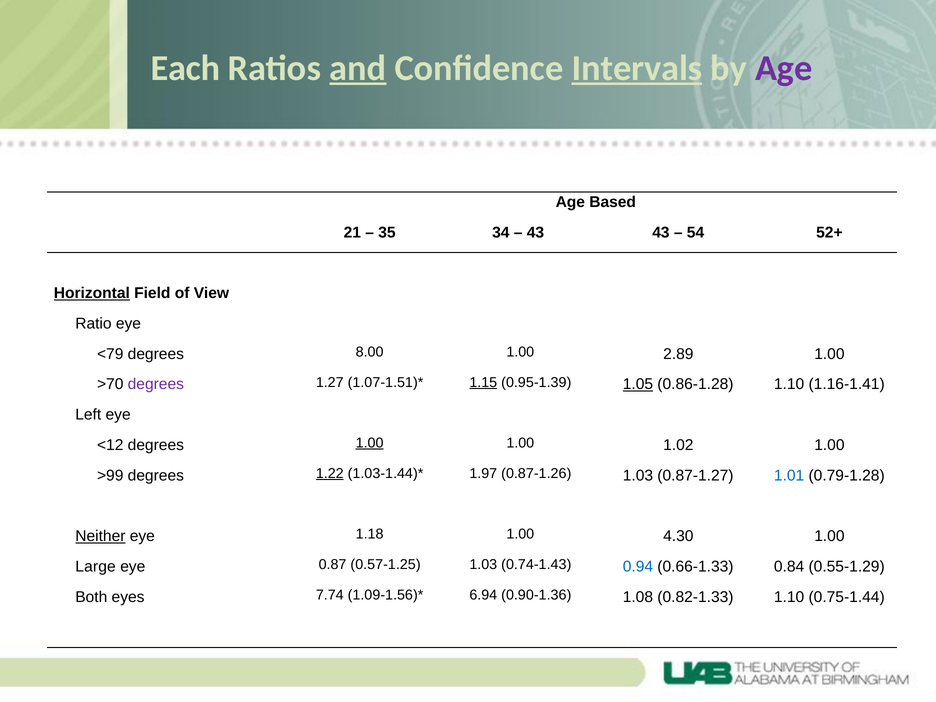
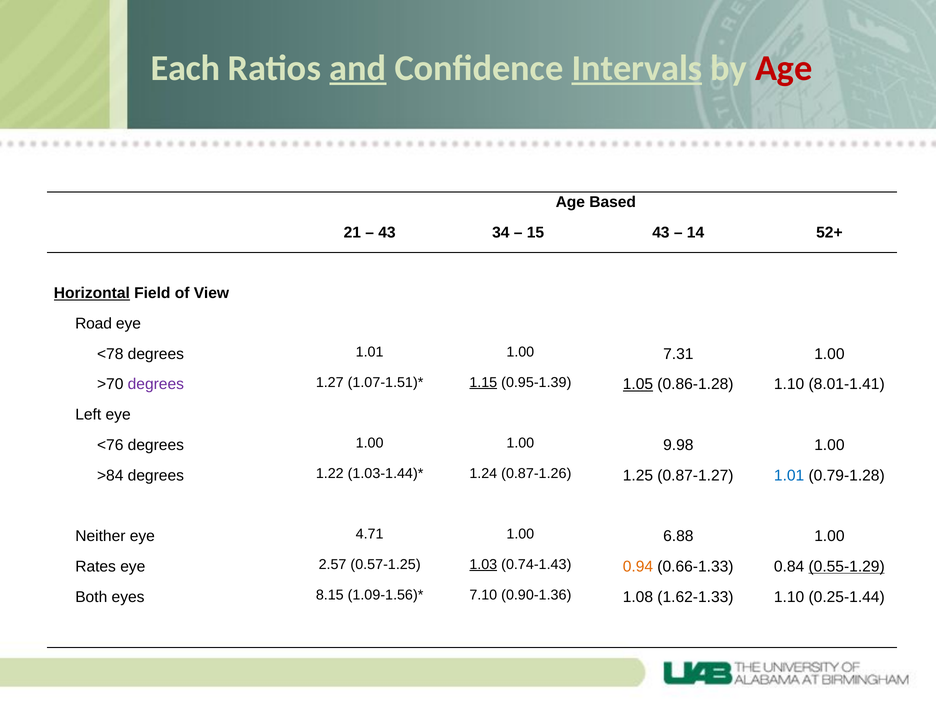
Age at (784, 68) colour: purple -> red
35 at (387, 233): 35 -> 43
43 at (535, 233): 43 -> 15
54: 54 -> 14
Ratio: Ratio -> Road
<79: <79 -> <78
degrees 8.00: 8.00 -> 1.01
2.89: 2.89 -> 7.31
1.16-1.41: 1.16-1.41 -> 8.01-1.41
<12: <12 -> <76
1.00 at (370, 443) underline: present -> none
1.02: 1.02 -> 9.98
>99: >99 -> >84
1.22 underline: present -> none
1.97: 1.97 -> 1.24
0.87-1.26 1.03: 1.03 -> 1.25
Neither underline: present -> none
1.18: 1.18 -> 4.71
4.30: 4.30 -> 6.88
Large: Large -> Rates
0.87: 0.87 -> 2.57
1.03 at (483, 564) underline: none -> present
0.94 colour: blue -> orange
0.55-1.29 underline: none -> present
7.74: 7.74 -> 8.15
6.94: 6.94 -> 7.10
0.82-1.33: 0.82-1.33 -> 1.62-1.33
0.75-1.44: 0.75-1.44 -> 0.25-1.44
